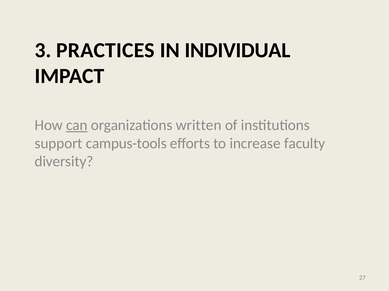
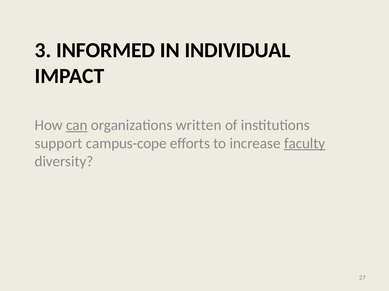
PRACTICES: PRACTICES -> INFORMED
campus-tools: campus-tools -> campus-cope
faculty underline: none -> present
